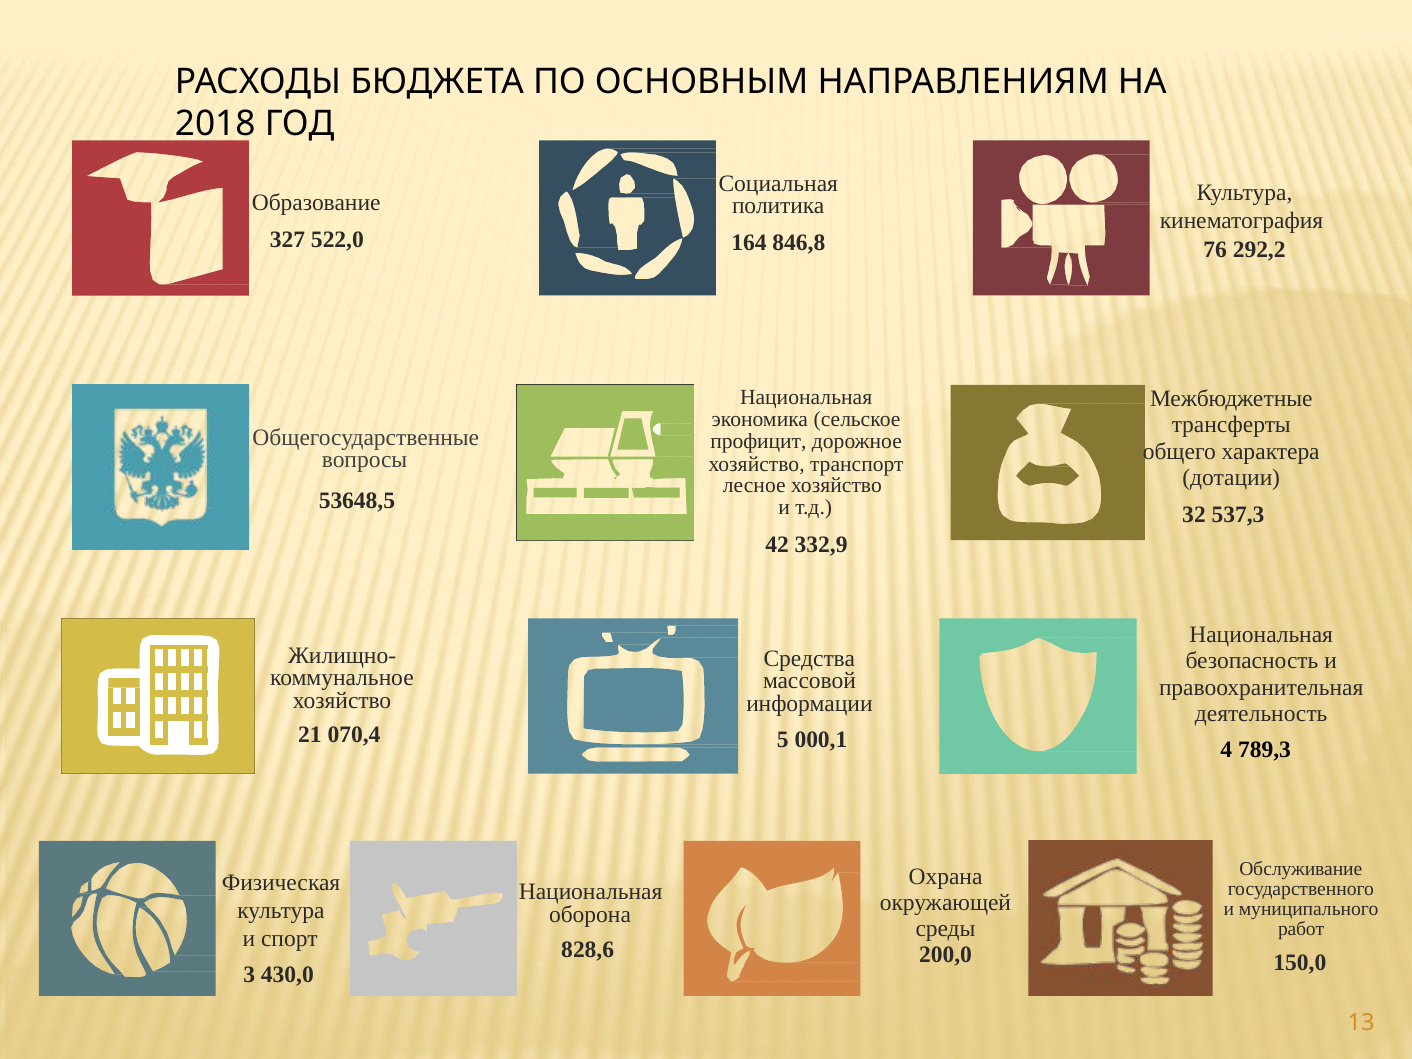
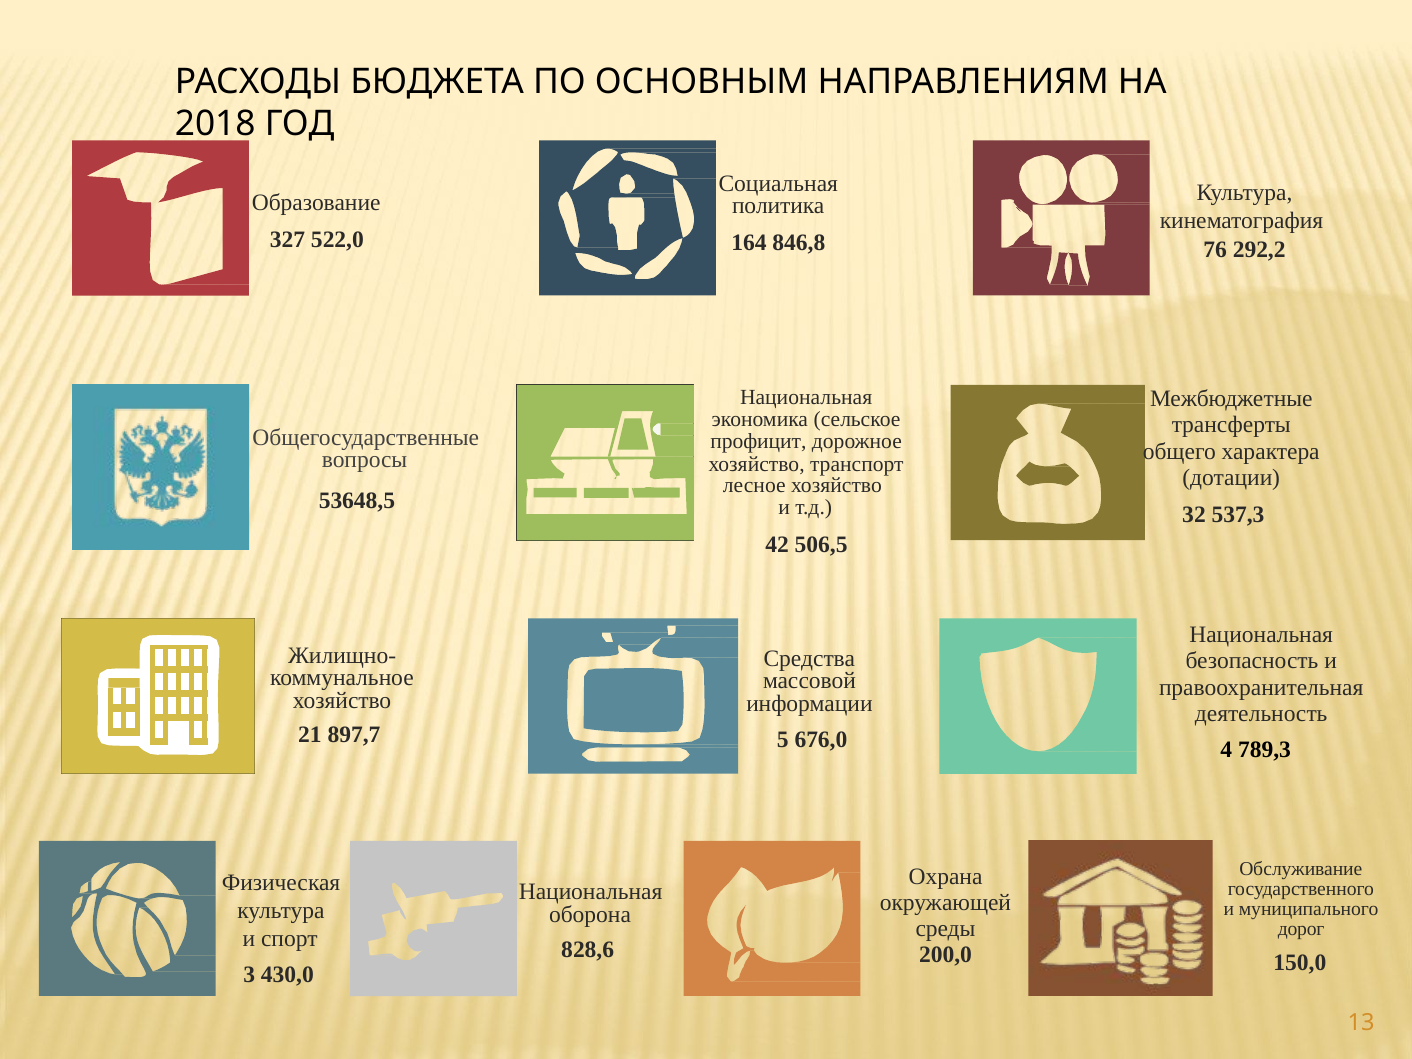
332,9: 332,9 -> 506,5
070,4: 070,4 -> 897,7
000,1: 000,1 -> 676,0
работ: работ -> дорог
